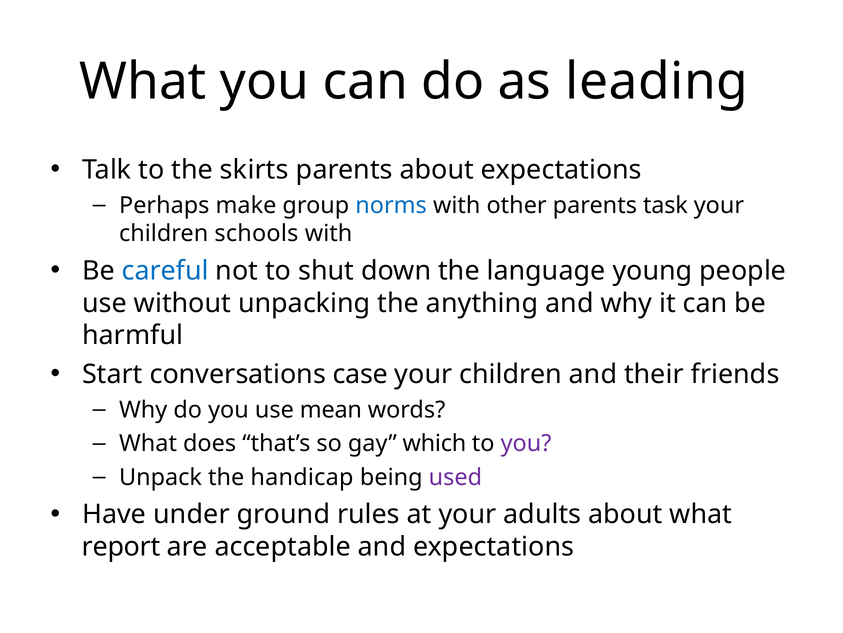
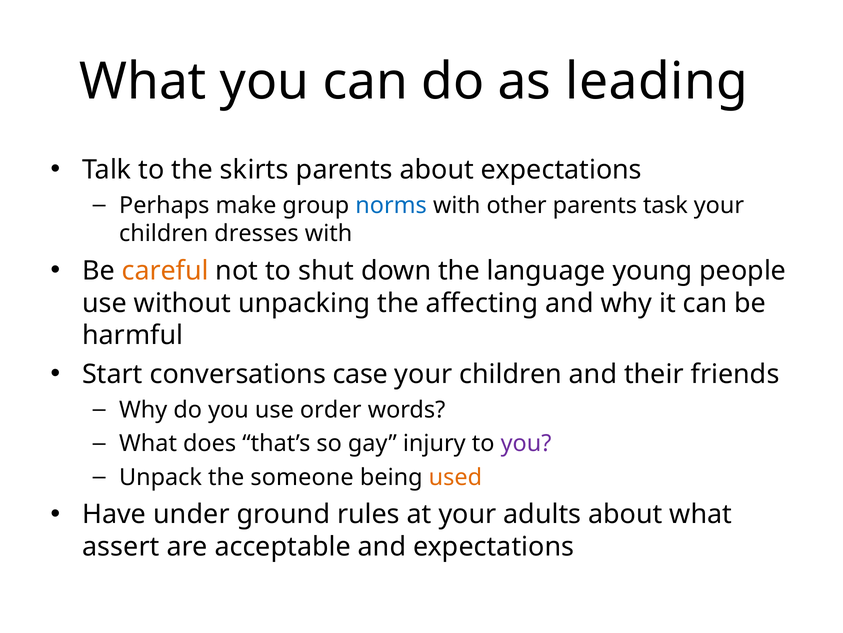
schools: schools -> dresses
careful colour: blue -> orange
anything: anything -> affecting
mean: mean -> order
which: which -> injury
handicap: handicap -> someone
used colour: purple -> orange
report: report -> assert
